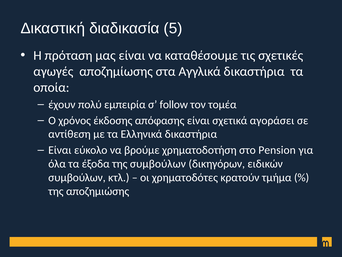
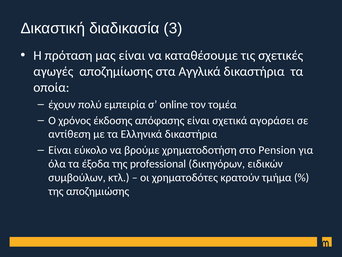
5: 5 -> 3
follow: follow -> online
της συμβούλων: συμβούλων -> professional
